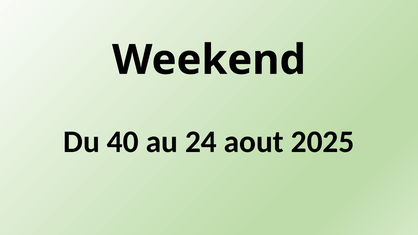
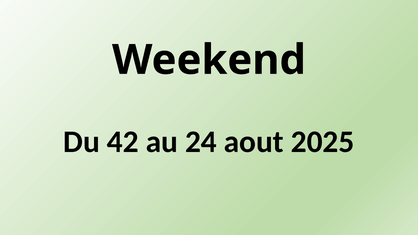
40: 40 -> 42
